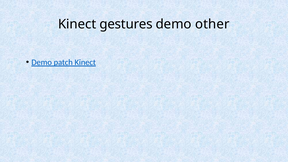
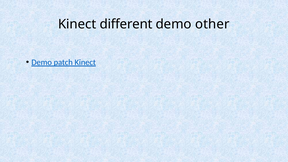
gestures: gestures -> different
